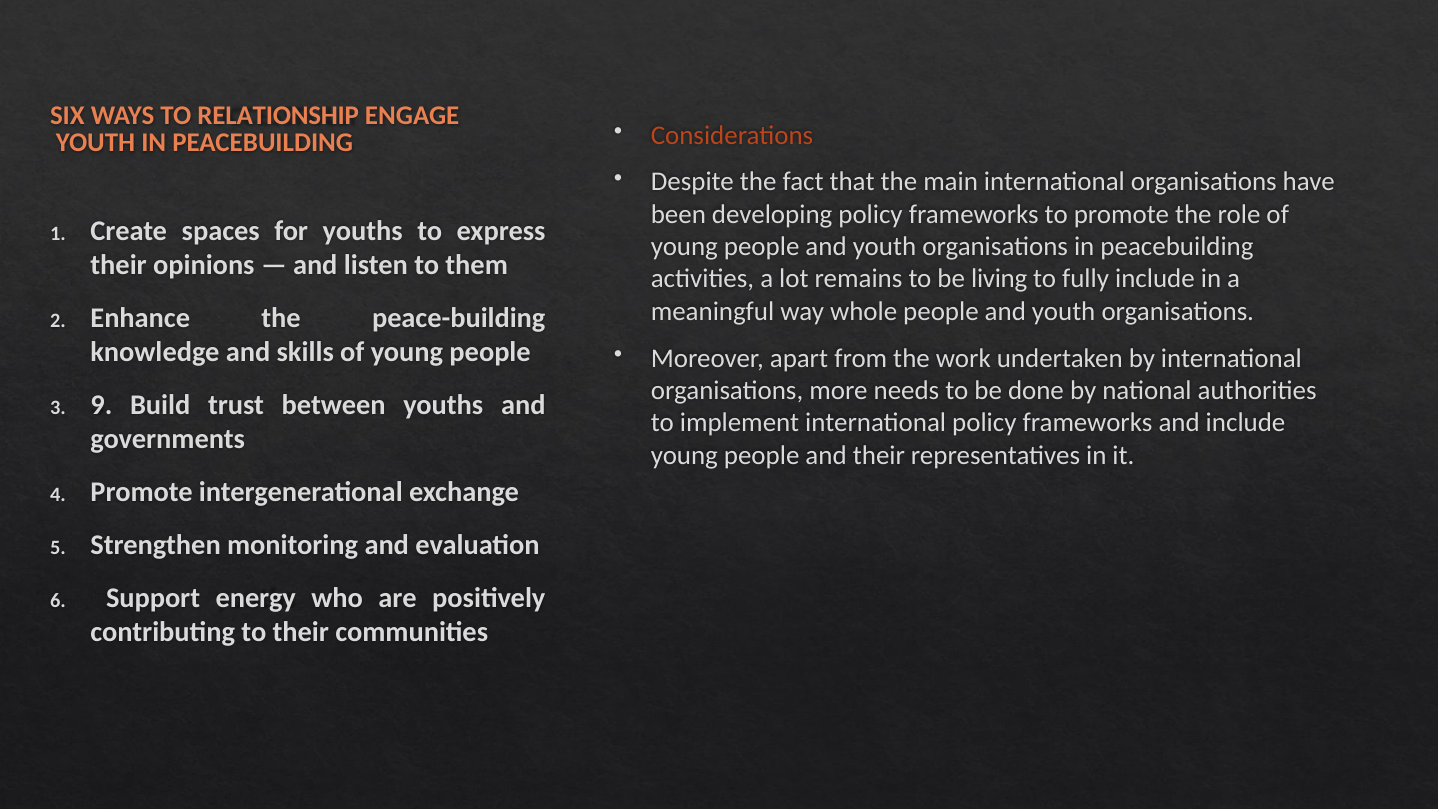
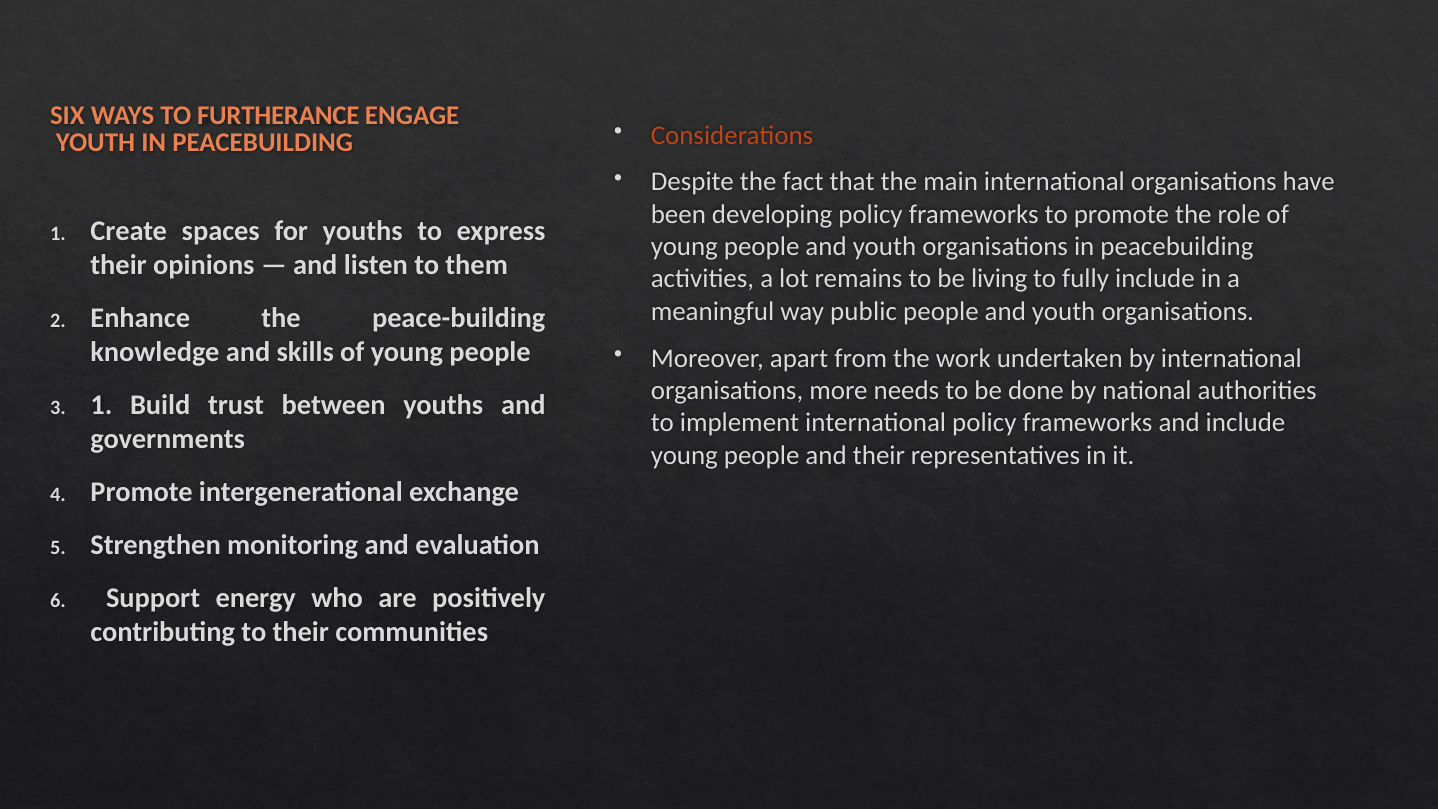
RELATIONSHIP: RELATIONSHIP -> FURTHERANCE
whole: whole -> public
3 9: 9 -> 1
